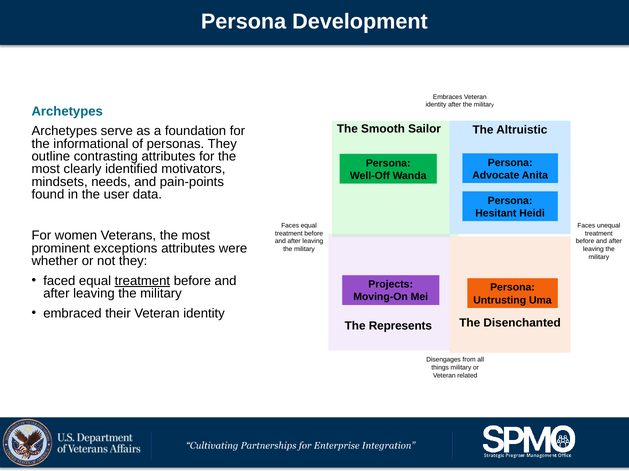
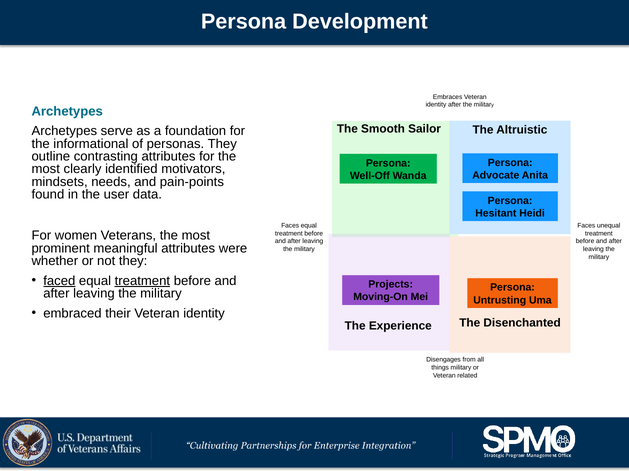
exceptions: exceptions -> meaningful
faced underline: none -> present
Represents: Represents -> Experience
